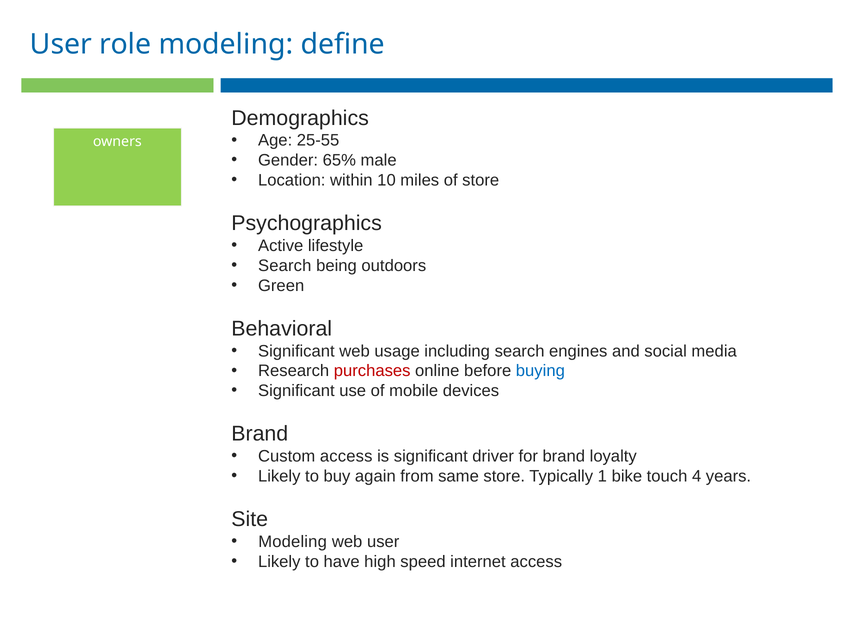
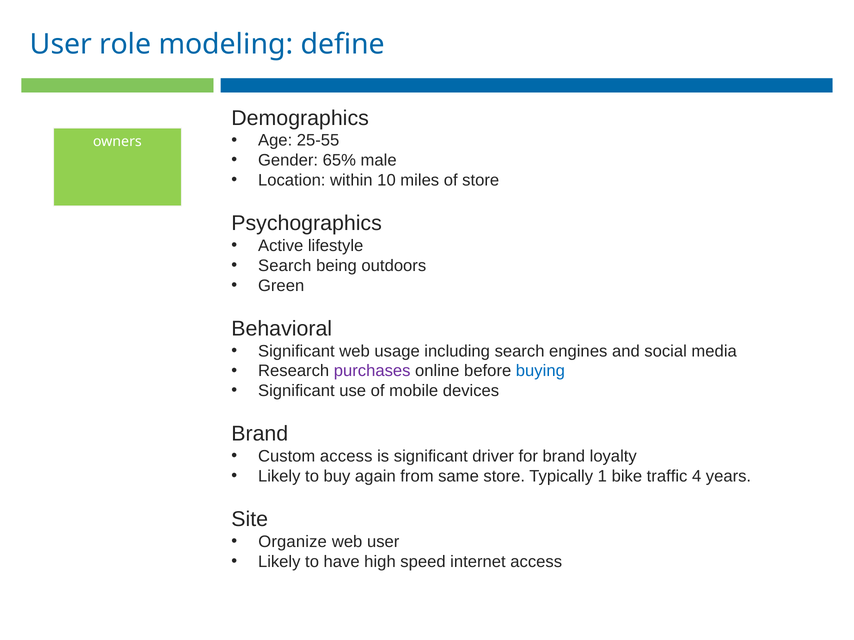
purchases colour: red -> purple
touch: touch -> traffic
Modeling at (293, 542): Modeling -> Organize
